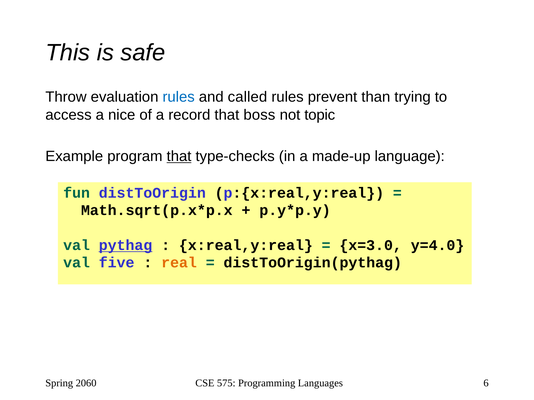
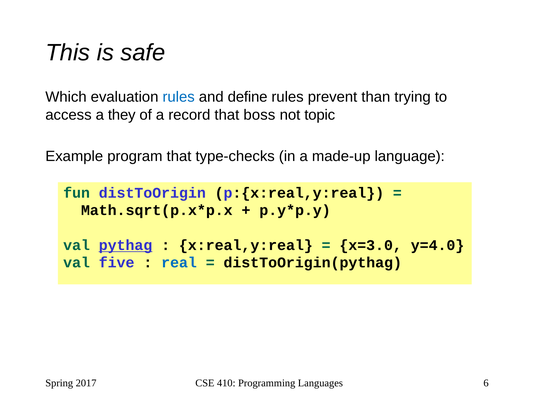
Throw: Throw -> Which
called: called -> define
nice: nice -> they
that at (179, 157) underline: present -> none
real colour: orange -> blue
2060: 2060 -> 2017
575: 575 -> 410
